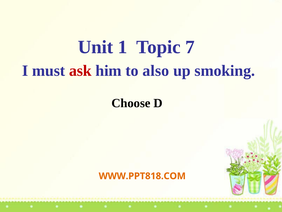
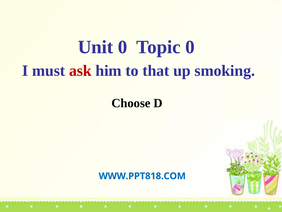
Unit 1: 1 -> 0
Topic 7: 7 -> 0
also: also -> that
WWW.PPT818.COM colour: orange -> blue
